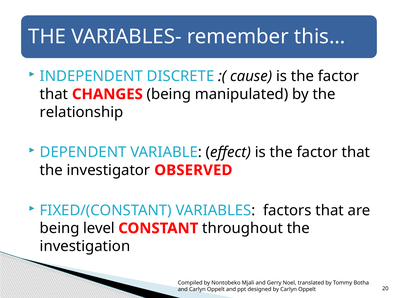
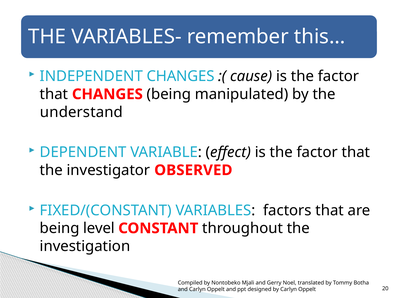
INDEPENDENT DISCRETE: DISCRETE -> CHANGES
relationship: relationship -> understand
